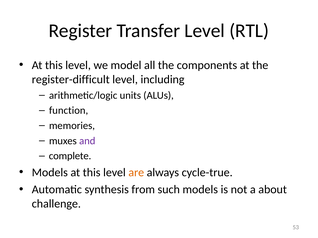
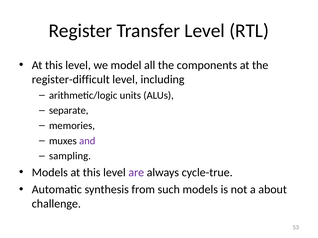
function: function -> separate
complete: complete -> sampling
are colour: orange -> purple
